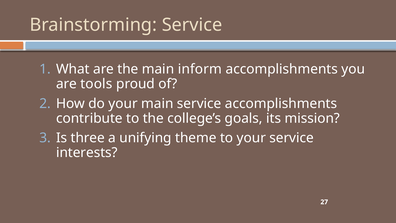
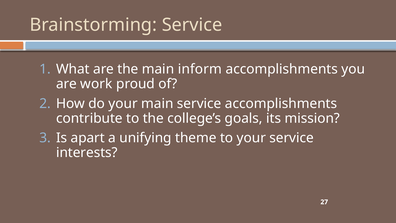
tools: tools -> work
three: three -> apart
